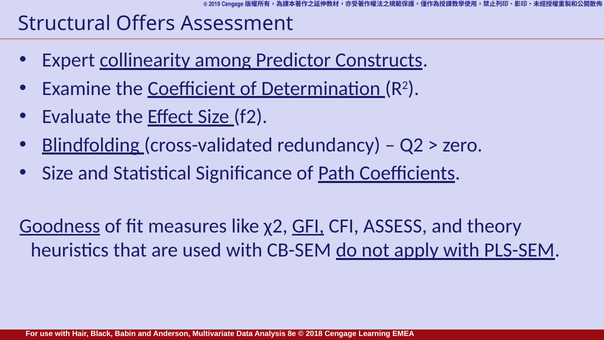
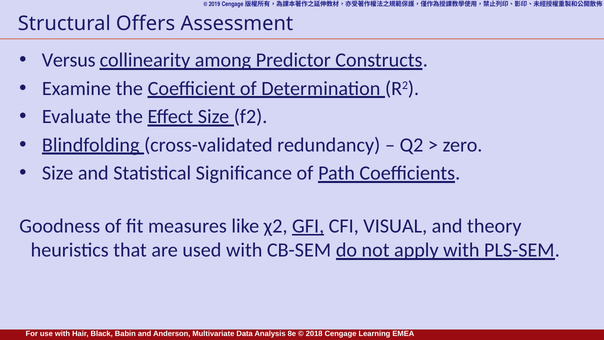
Expert: Expert -> Versus
Goodness underline: present -> none
ASSESS: ASSESS -> VISUAL
